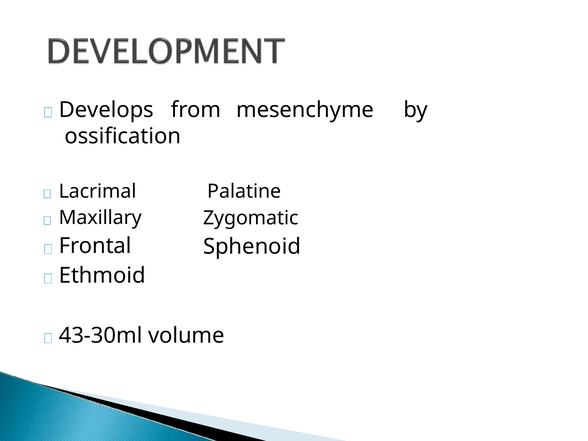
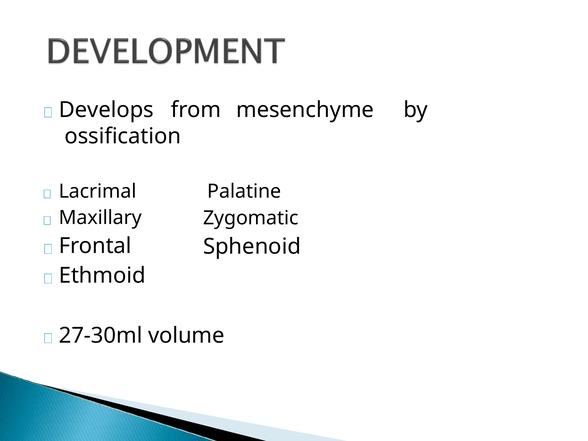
43-30ml: 43-30ml -> 27-30ml
